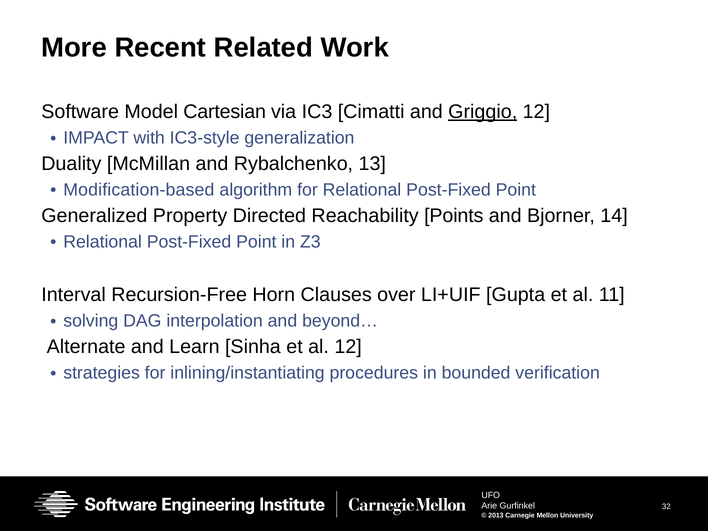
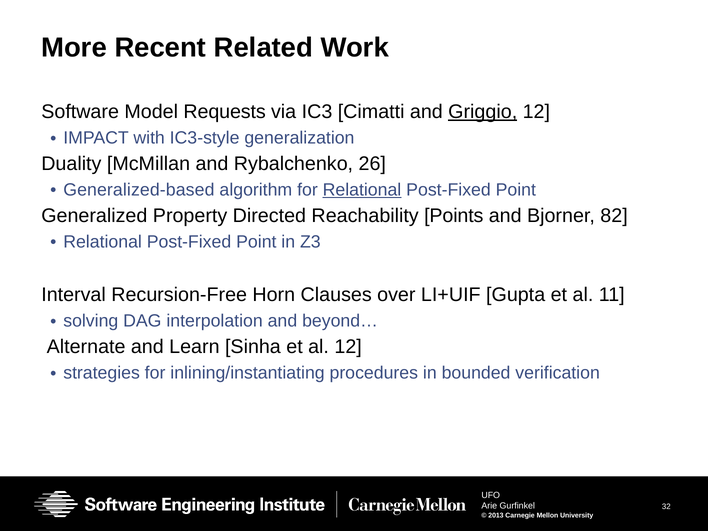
Cartesian: Cartesian -> Requests
13: 13 -> 26
Modification-based: Modification-based -> Generalized-based
Relational at (362, 190) underline: none -> present
14: 14 -> 82
